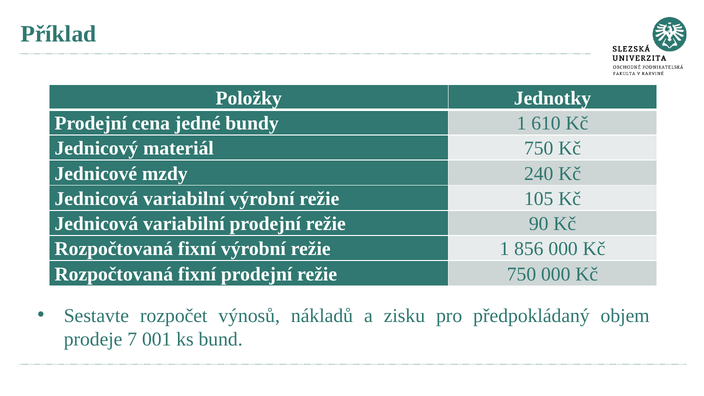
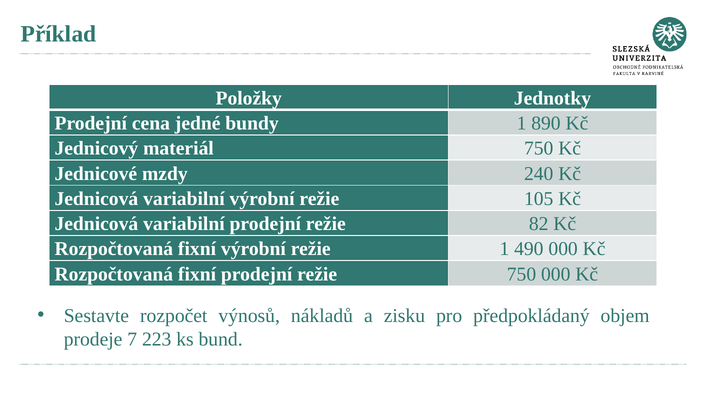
610: 610 -> 890
90: 90 -> 82
856: 856 -> 490
001: 001 -> 223
